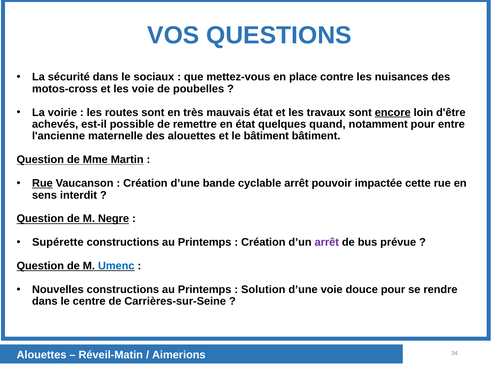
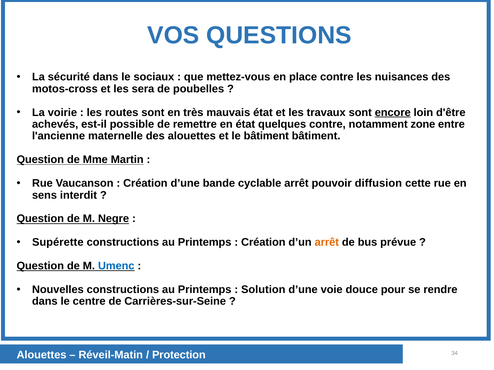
les voie: voie -> sera
quelques quand: quand -> contre
notamment pour: pour -> zone
Rue at (42, 184) underline: present -> none
impactée: impactée -> diffusion
arrêt at (327, 243) colour: purple -> orange
Aimerions: Aimerions -> Protection
